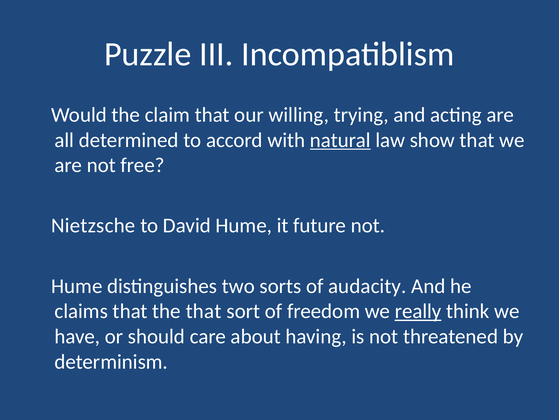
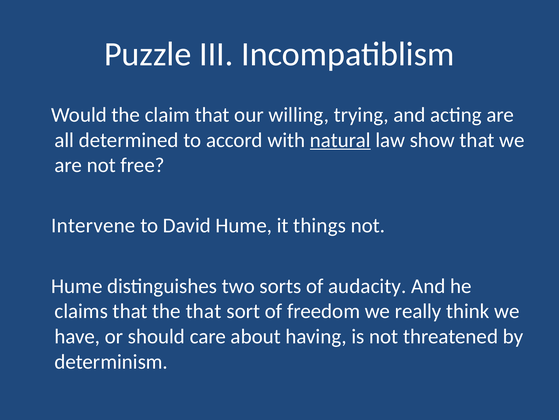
Nietzsche: Nietzsche -> Intervene
future: future -> things
really underline: present -> none
